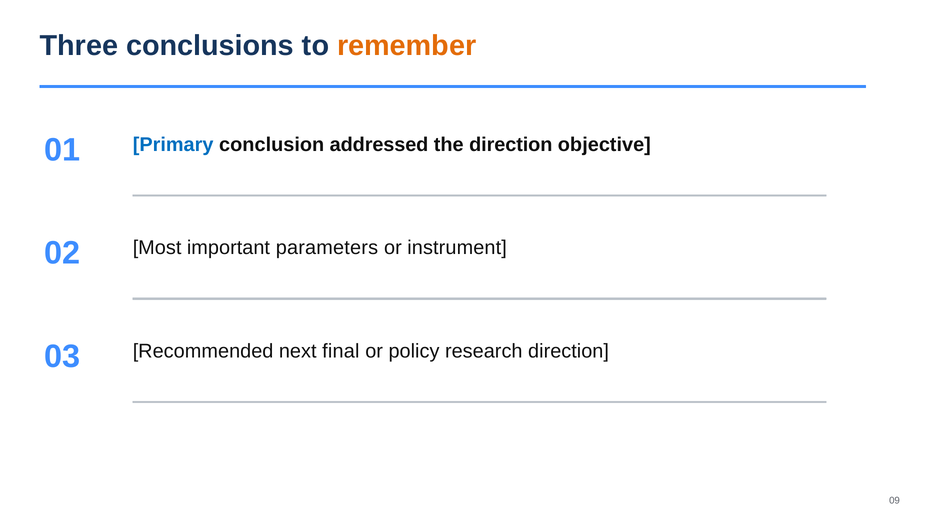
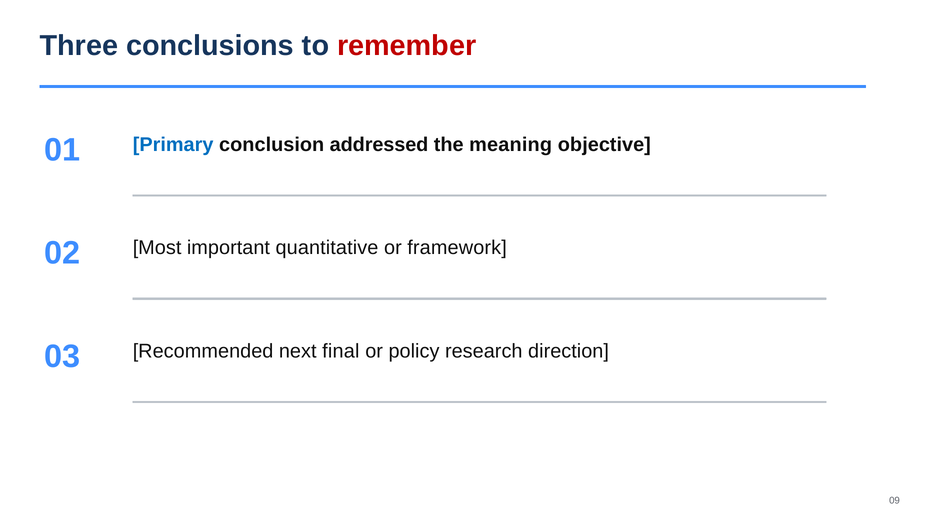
remember colour: orange -> red
the direction: direction -> meaning
parameters: parameters -> quantitative
instrument: instrument -> framework
